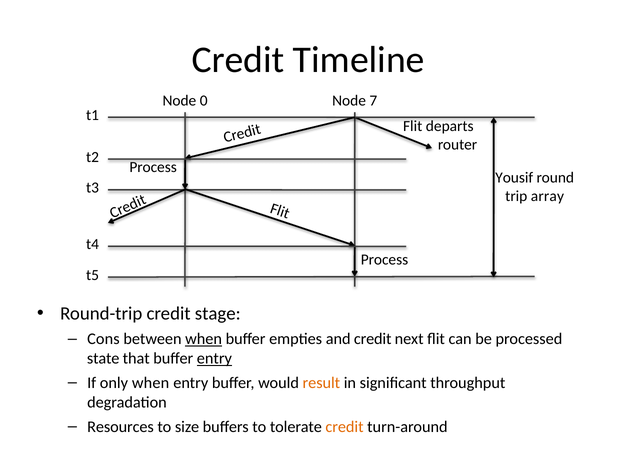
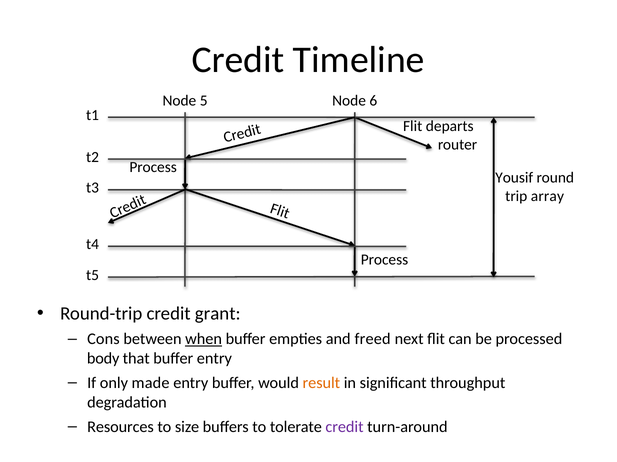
0: 0 -> 5
7: 7 -> 6
stage: stage -> grant
and credit: credit -> freed
state: state -> body
entry at (214, 359) underline: present -> none
only when: when -> made
credit at (345, 427) colour: orange -> purple
